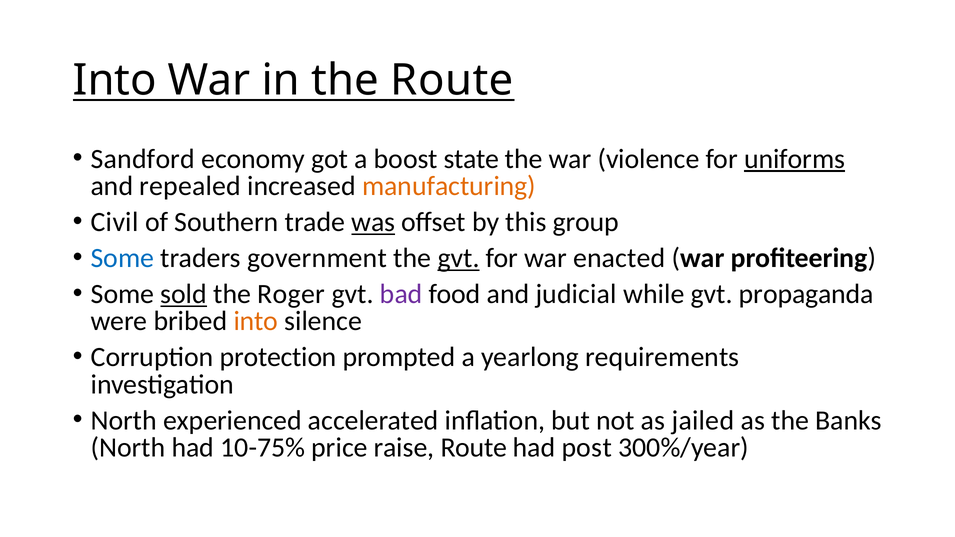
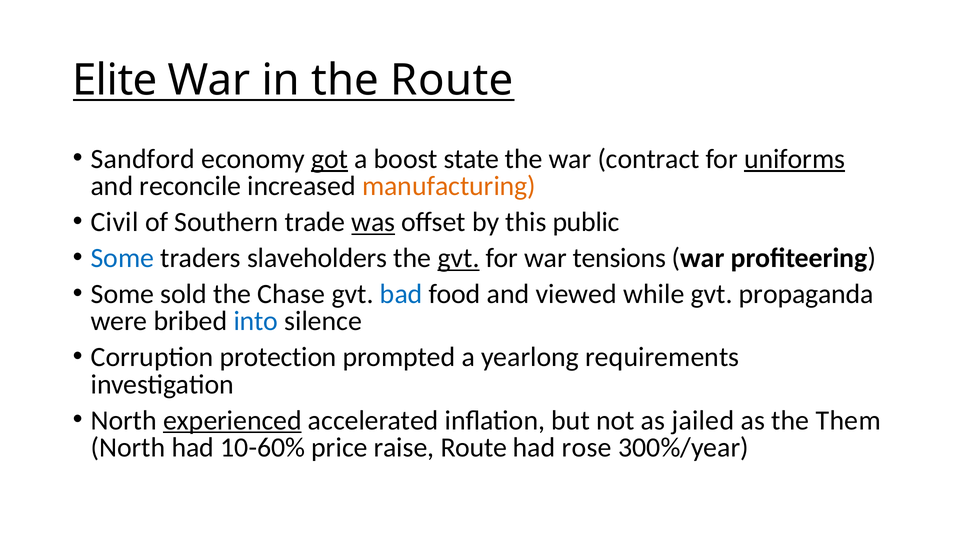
Into at (115, 80): Into -> Elite
got underline: none -> present
violence: violence -> contract
repealed: repealed -> reconcile
group: group -> public
government: government -> slaveholders
enacted: enacted -> tensions
sold underline: present -> none
Roger: Roger -> Chase
bad colour: purple -> blue
judicial: judicial -> viewed
into at (256, 321) colour: orange -> blue
experienced underline: none -> present
Banks: Banks -> Them
10-75%: 10-75% -> 10-60%
post: post -> rose
